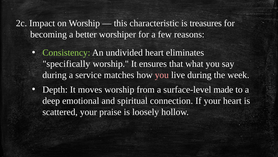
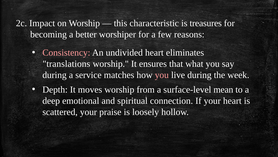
Consistency colour: light green -> pink
specifically: specifically -> translations
made: made -> mean
